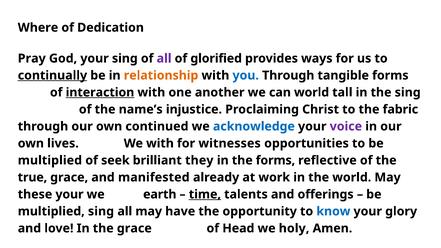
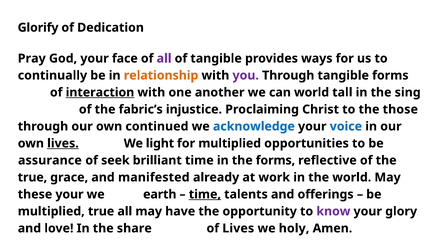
Where: Where -> Glorify
your sing: sing -> face
of glorified: glorified -> tangible
continually underline: present -> none
you colour: blue -> purple
name’s: name’s -> fabric’s
fabric: fabric -> those
voice colour: purple -> blue
lives at (63, 143) underline: none -> present
We with: with -> light
for witnesses: witnesses -> multiplied
multiplied at (50, 160): multiplied -> assurance
brilliant they: they -> time
multiplied sing: sing -> true
know colour: blue -> purple
the grace: grace -> share
of Head: Head -> Lives
